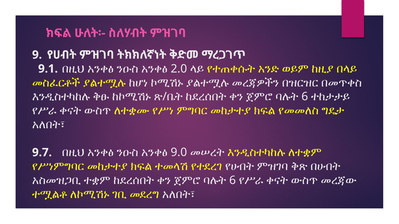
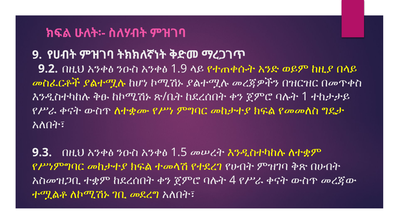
9.1: 9.1 -> 9.2
2.0: 2.0 -> 1.9
6 at (305, 97): 6 -> 1
9.7: 9.7 -> 9.3
9.0: 9.0 -> 1.5
6 at (233, 181): 6 -> 4
